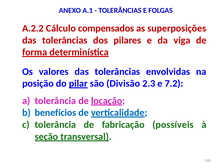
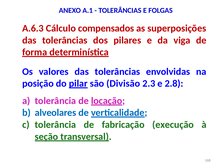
A.2.2: A.2.2 -> A.6.3
7.2: 7.2 -> 2.8
benefícios: benefícios -> alveolares
possíveis: possíveis -> execução
